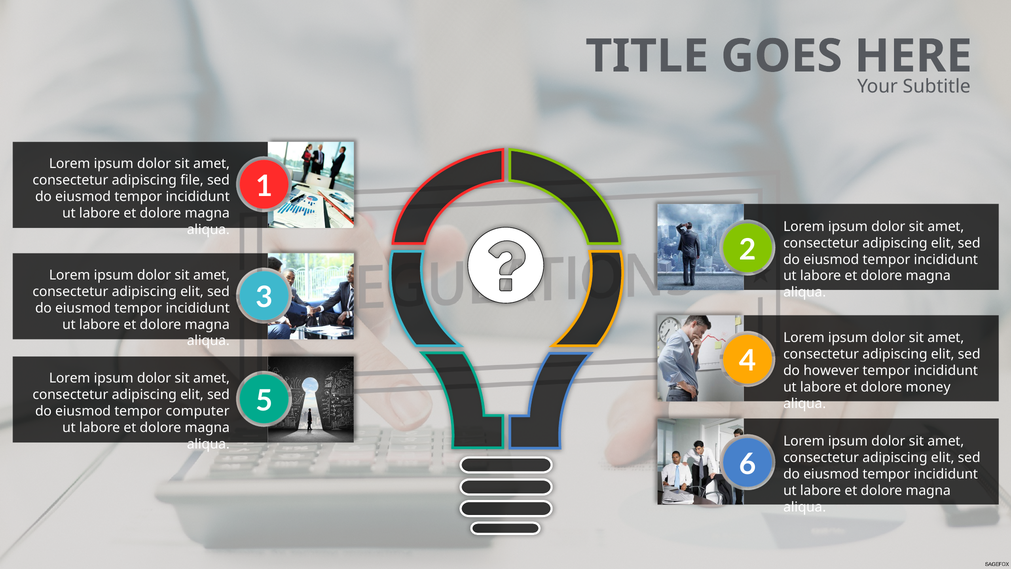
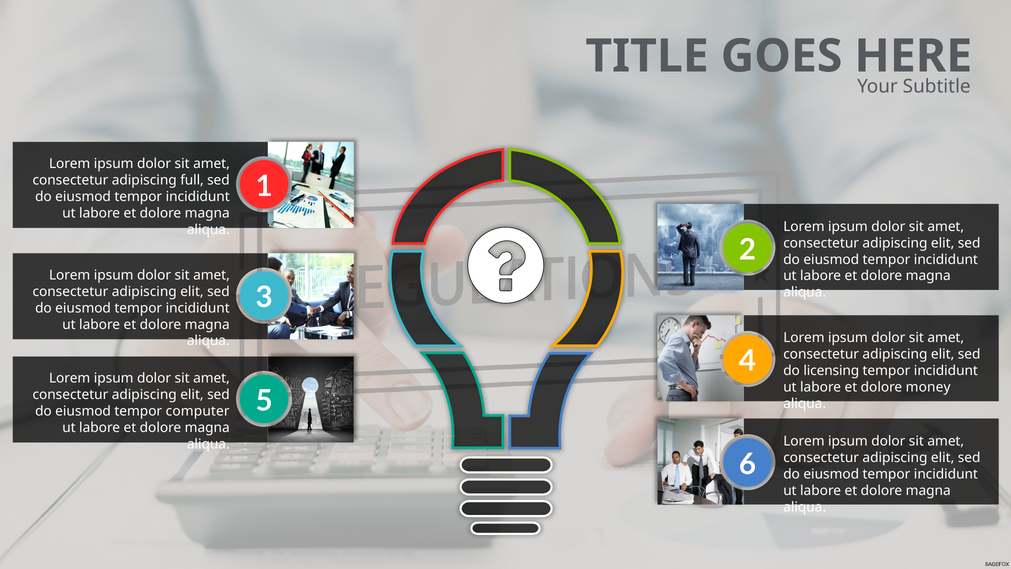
file: file -> full
however: however -> licensing
